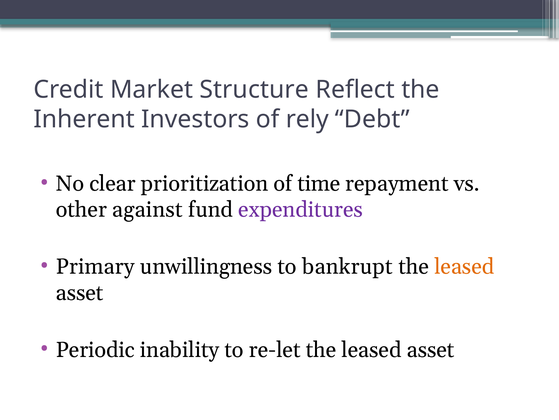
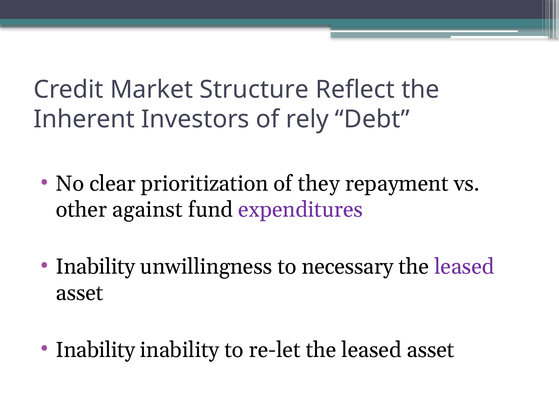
time: time -> they
Primary at (95, 266): Primary -> Inability
bankrupt: bankrupt -> necessary
leased at (464, 266) colour: orange -> purple
Periodic at (95, 349): Periodic -> Inability
